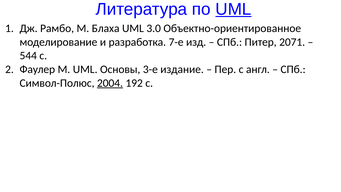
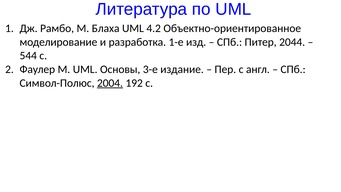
UML at (233, 9) underline: present -> none
3.0: 3.0 -> 4.2
7-е: 7-е -> 1-е
2071: 2071 -> 2044
